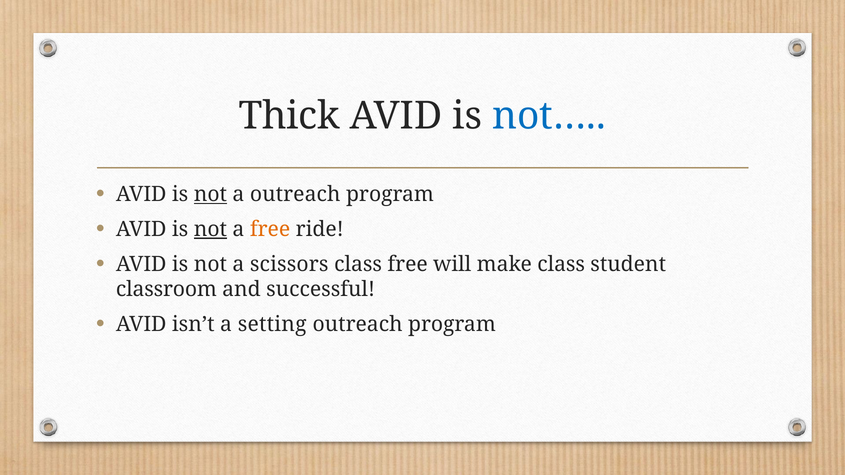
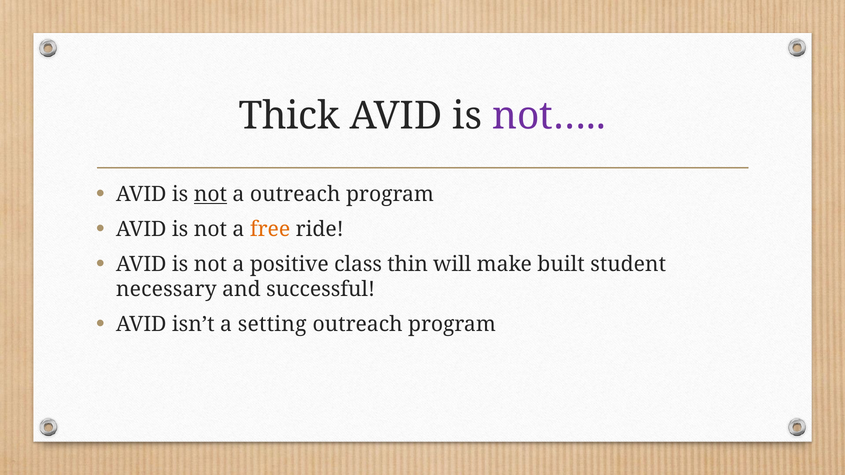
not… colour: blue -> purple
not at (210, 229) underline: present -> none
scissors: scissors -> positive
class free: free -> thin
make class: class -> built
classroom: classroom -> necessary
